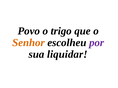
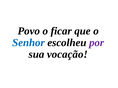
trigo: trigo -> ficar
Senhor colour: orange -> blue
liquidar: liquidar -> vocação
